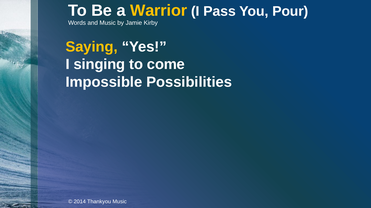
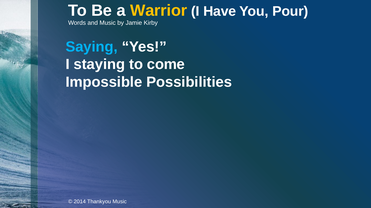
Pass: Pass -> Have
Saying colour: yellow -> light blue
singing: singing -> staying
